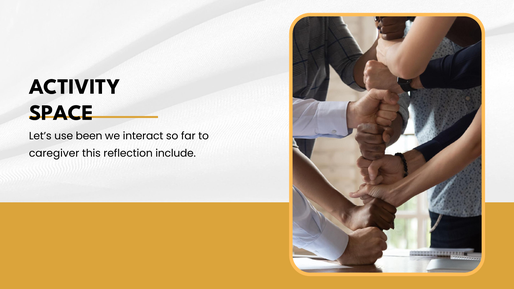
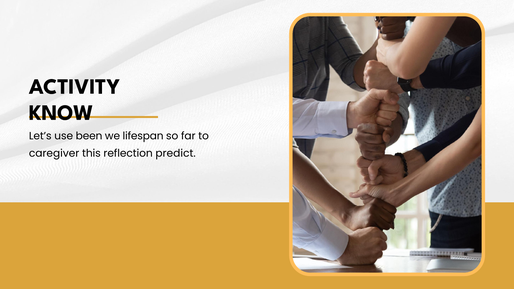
SPACE: SPACE -> KNOW
interact: interact -> lifespan
include: include -> predict
